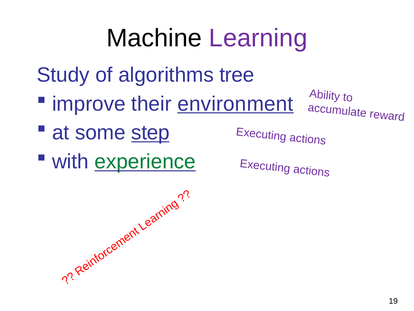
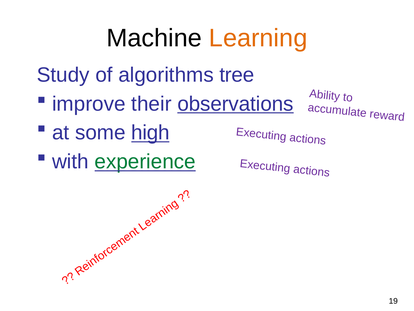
Learning colour: purple -> orange
environment: environment -> observations
step: step -> high
